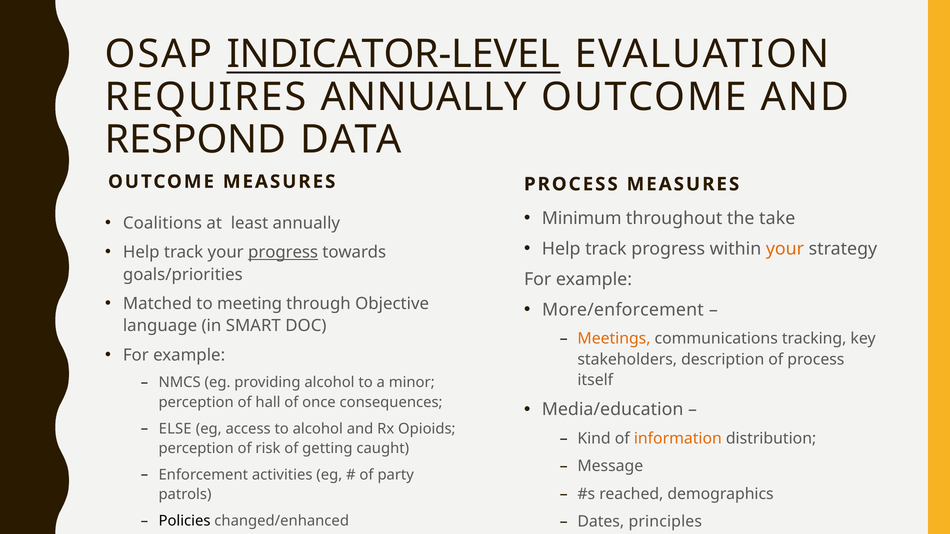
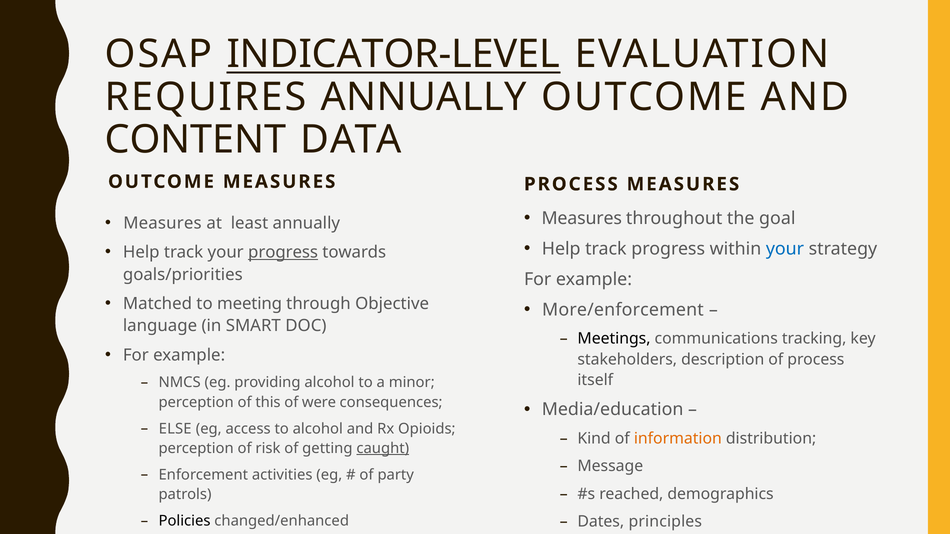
RESPOND: RESPOND -> CONTENT
Minimum at (582, 219): Minimum -> Measures
take: take -> goal
Coalitions at (162, 223): Coalitions -> Measures
your at (785, 249) colour: orange -> blue
Meetings colour: orange -> black
hall: hall -> this
once: once -> were
caught underline: none -> present
